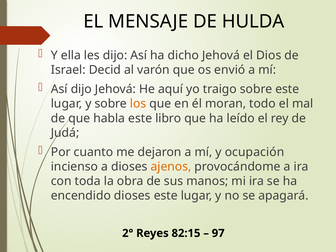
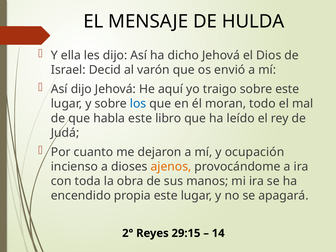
los colour: orange -> blue
encendido dioses: dioses -> propia
82:15: 82:15 -> 29:15
97: 97 -> 14
